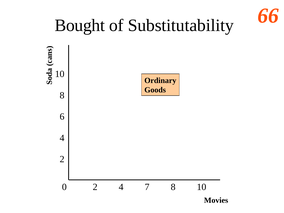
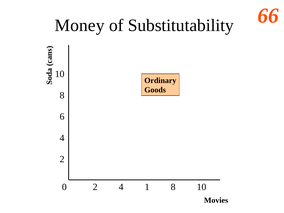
Bought: Bought -> Money
7: 7 -> 1
